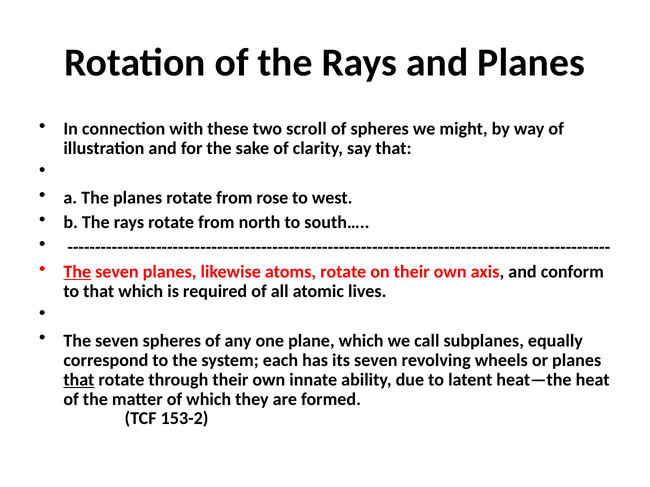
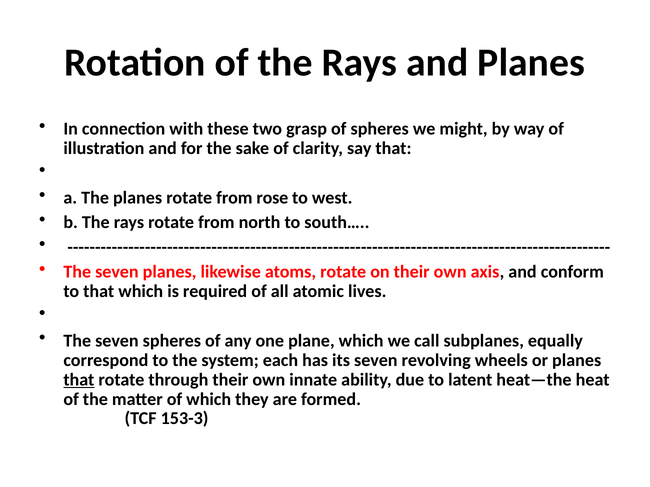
scroll: scroll -> grasp
The at (77, 272) underline: present -> none
153-2: 153-2 -> 153-3
